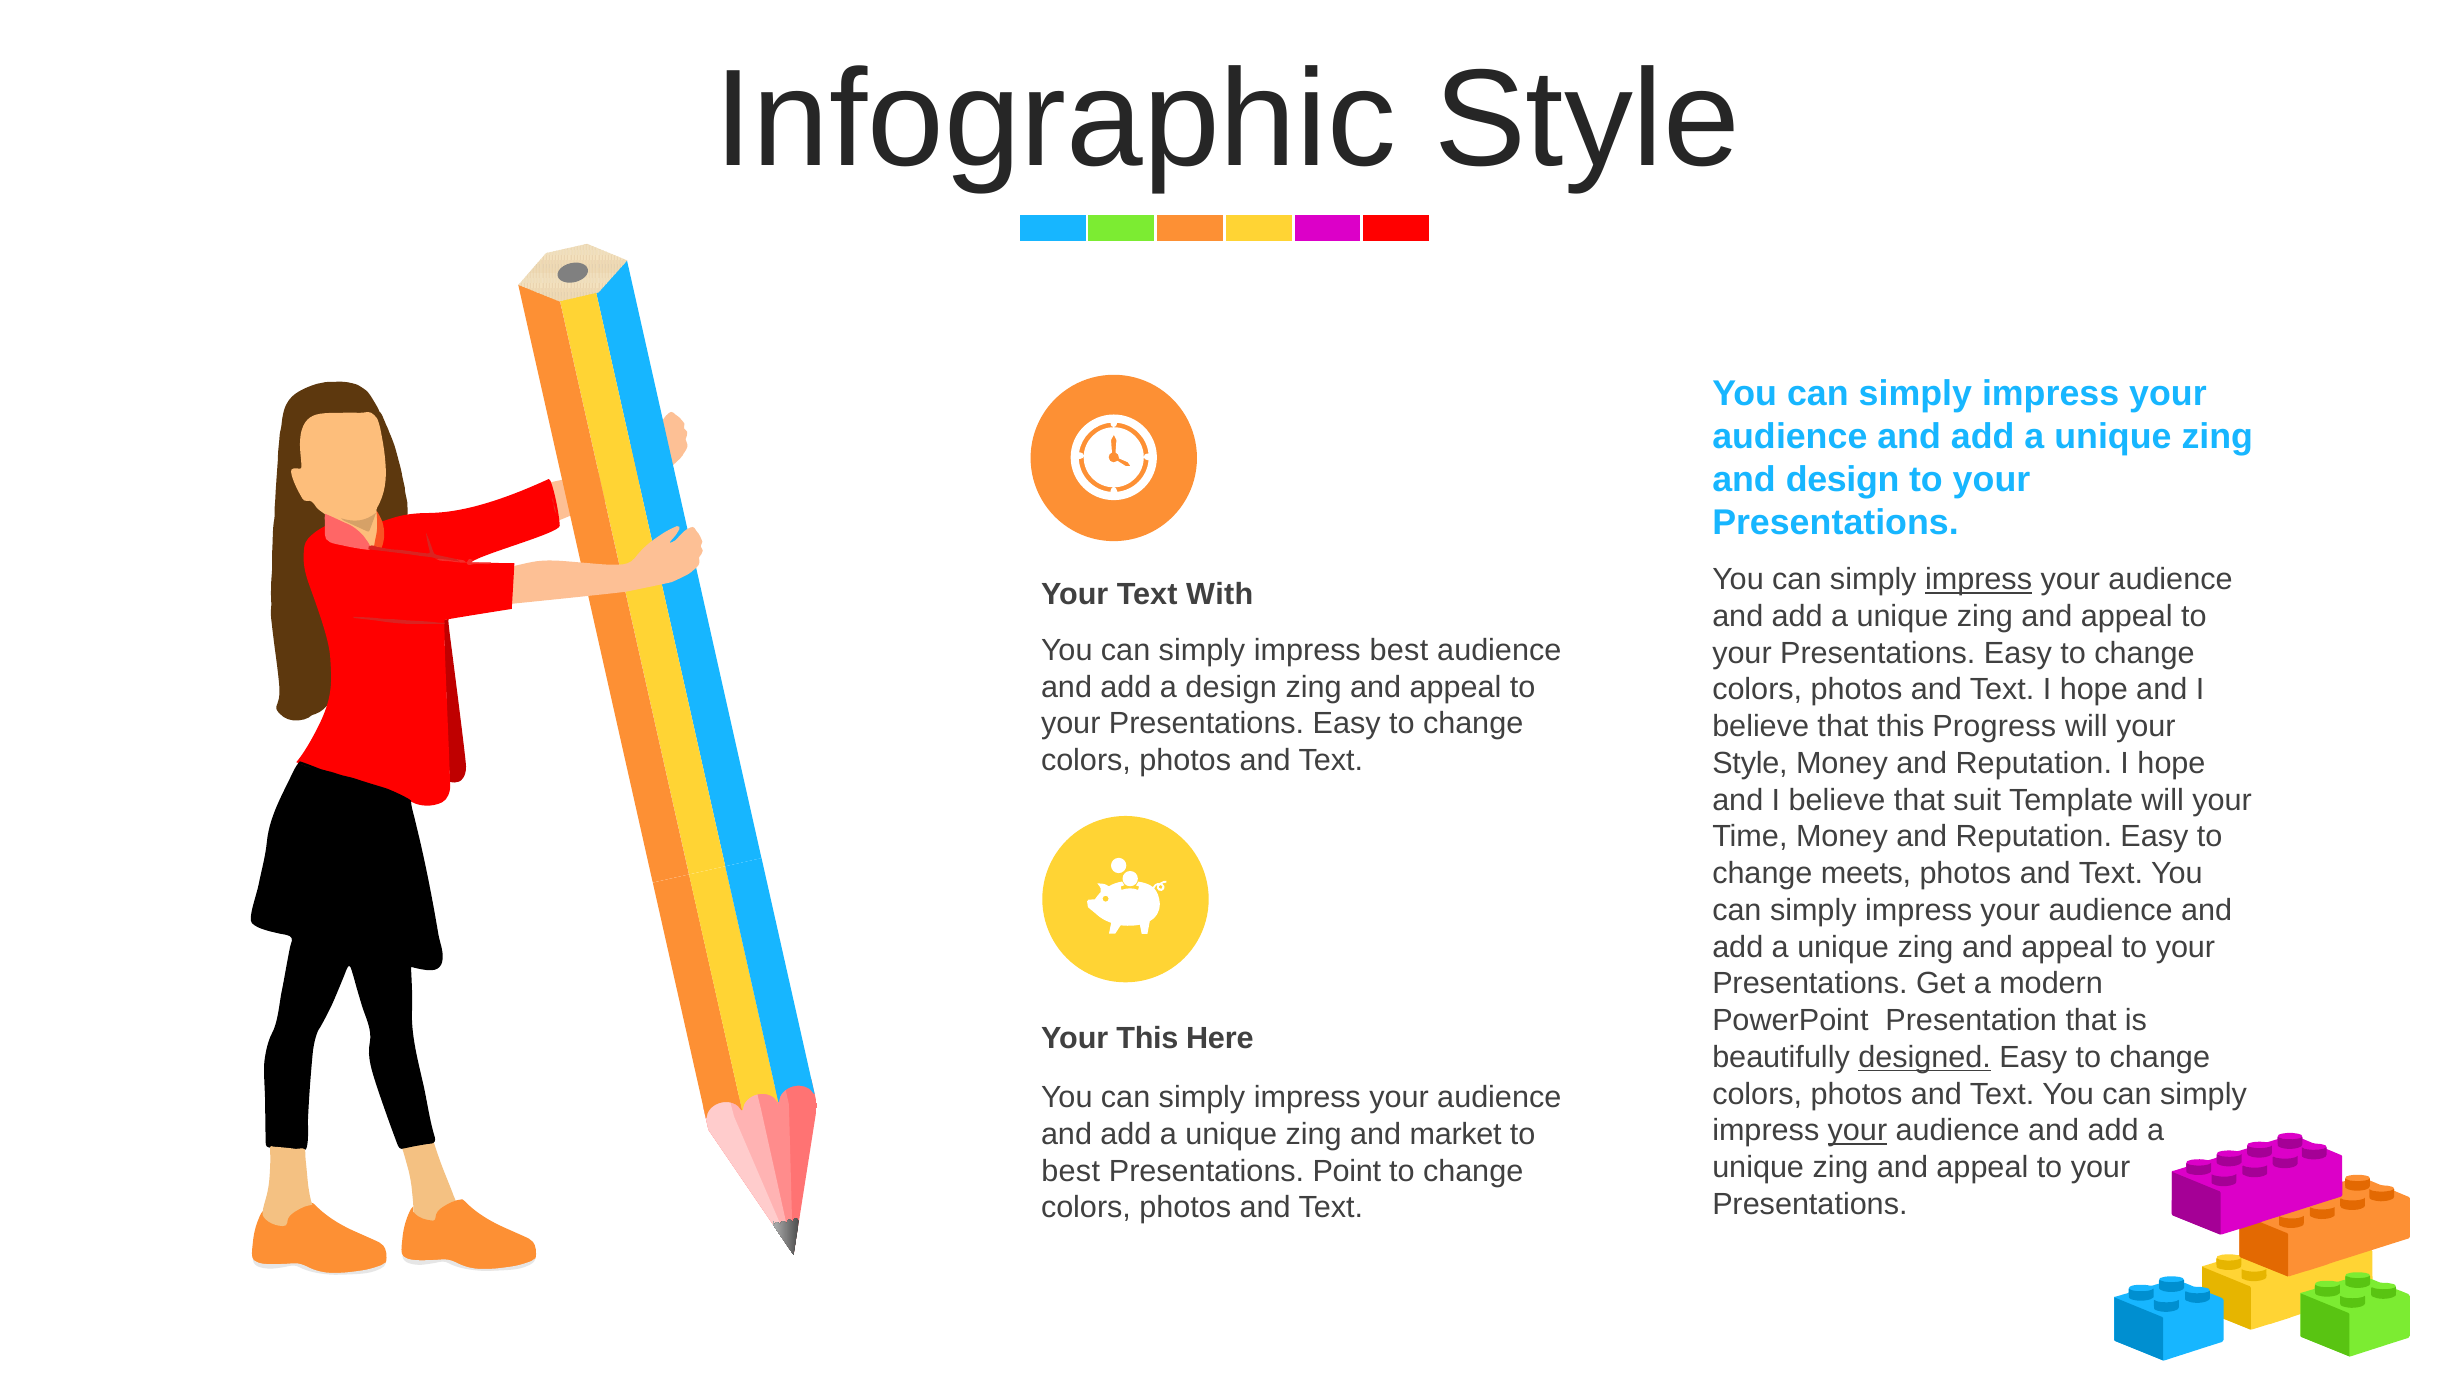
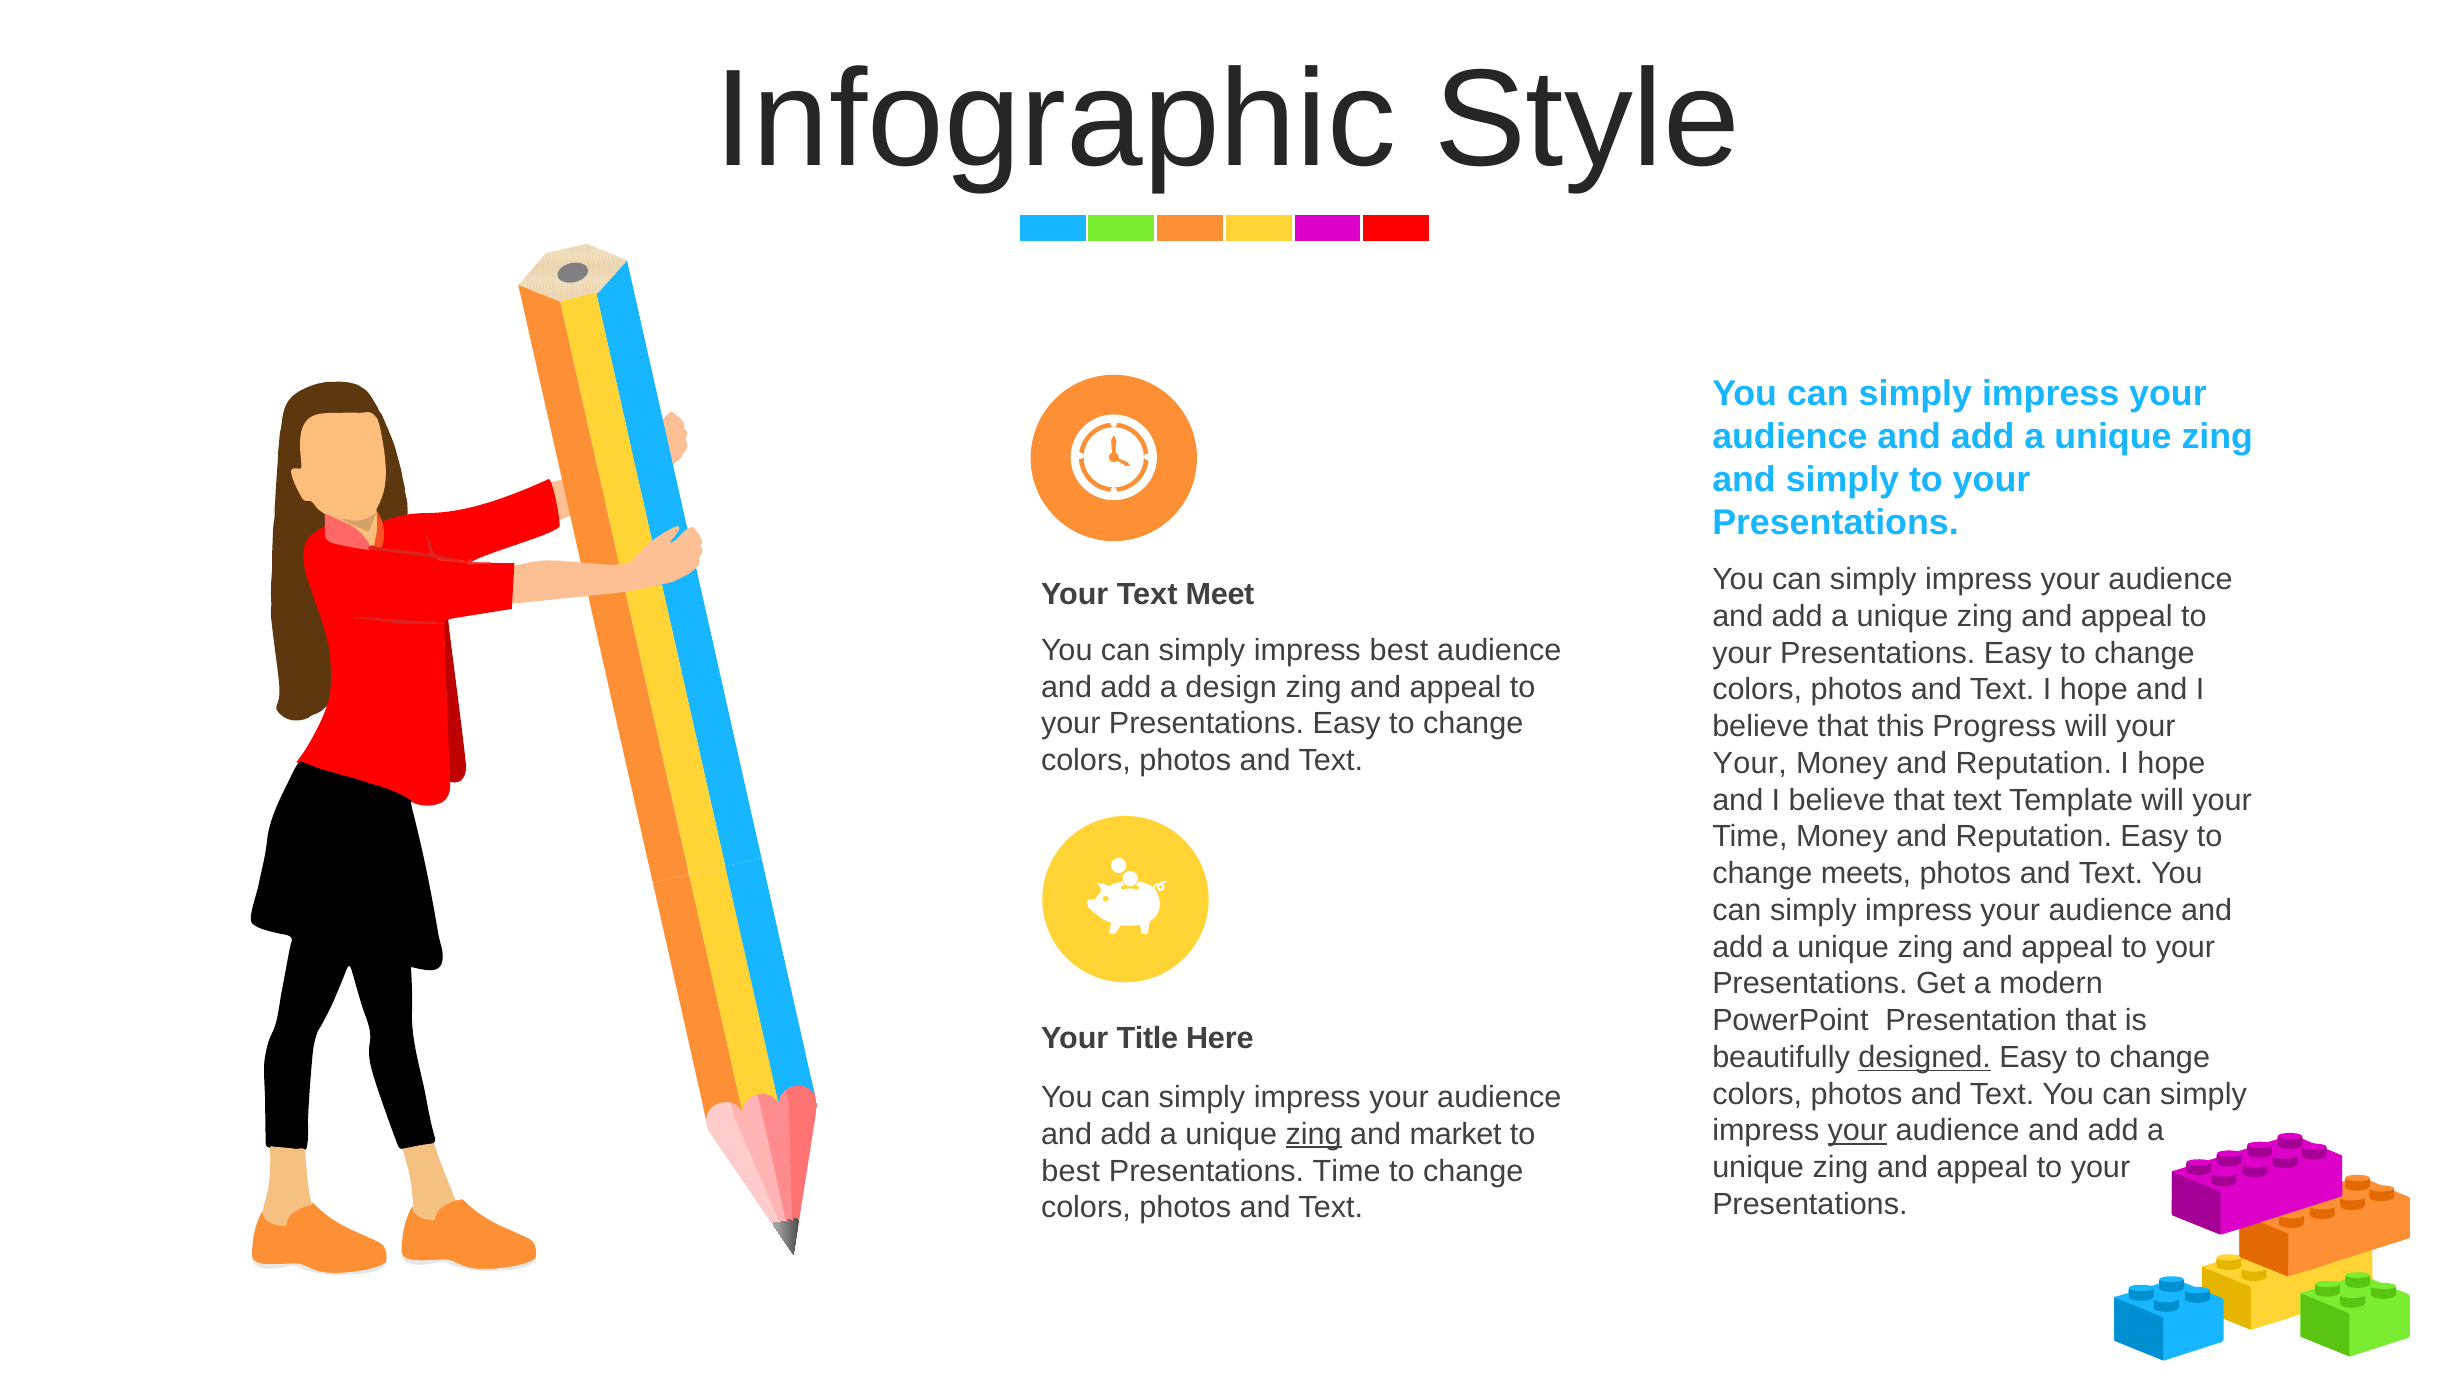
and design: design -> simply
impress at (1979, 580) underline: present -> none
With: With -> Meet
Style at (1750, 763): Style -> Your
that suit: suit -> text
Your This: This -> Title
zing at (1314, 1134) underline: none -> present
Presentations Point: Point -> Time
